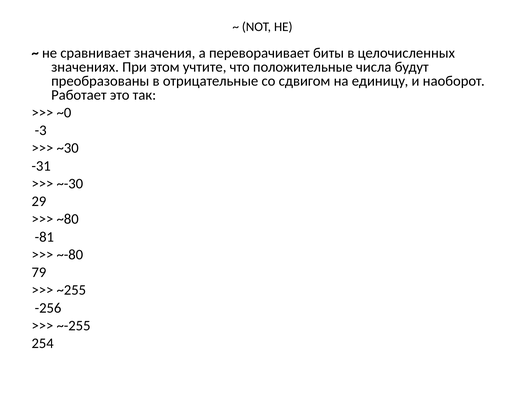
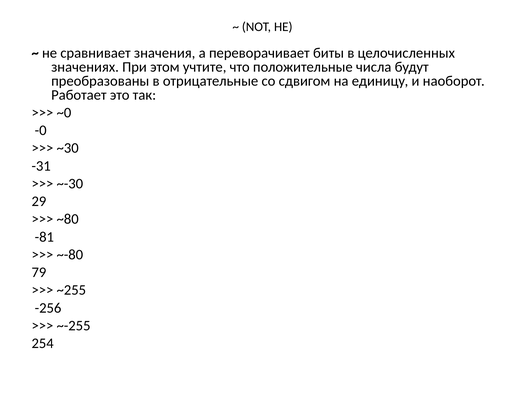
-3: -3 -> -0
